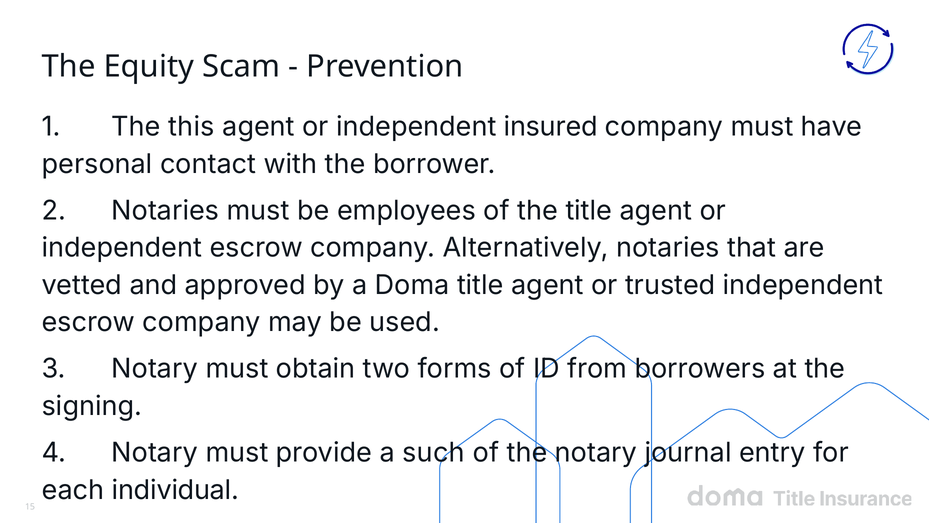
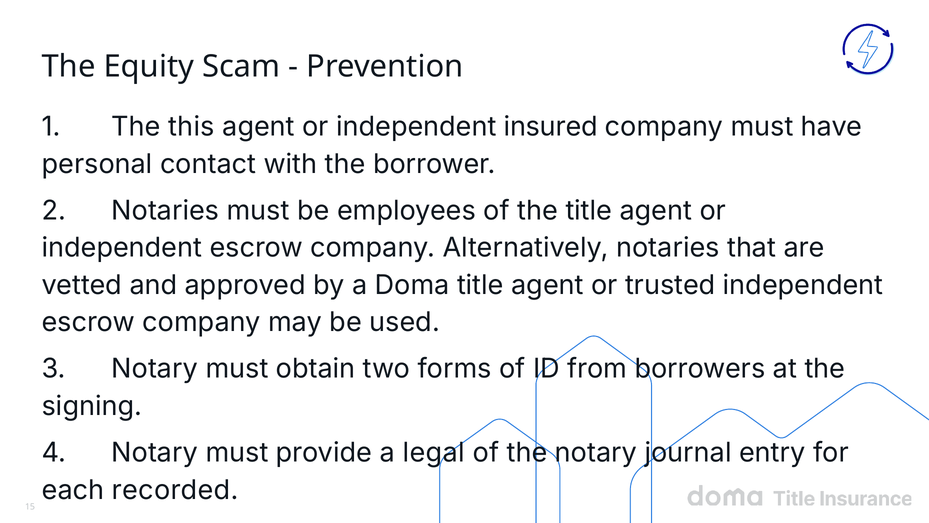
such: such -> legal
individual: individual -> recorded
